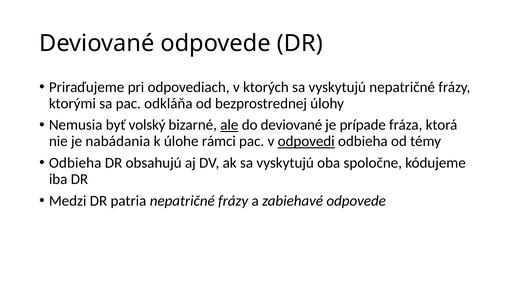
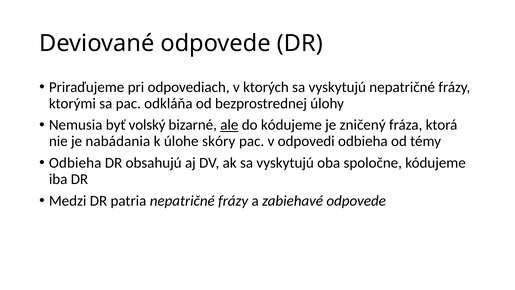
do deviované: deviované -> kódujeme
prípade: prípade -> zničený
rámci: rámci -> skóry
odpovedi underline: present -> none
